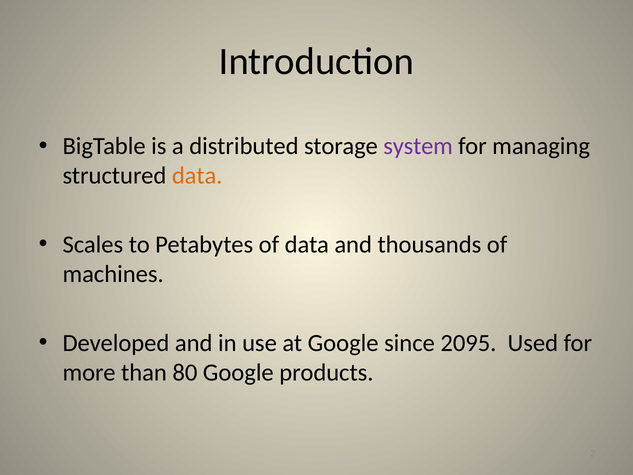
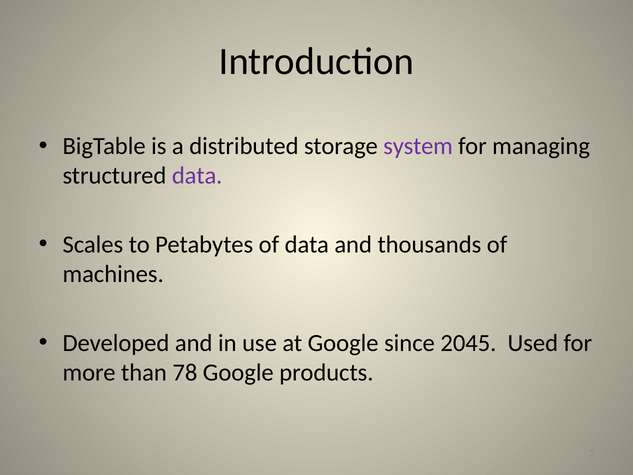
data at (197, 176) colour: orange -> purple
2095: 2095 -> 2045
80: 80 -> 78
